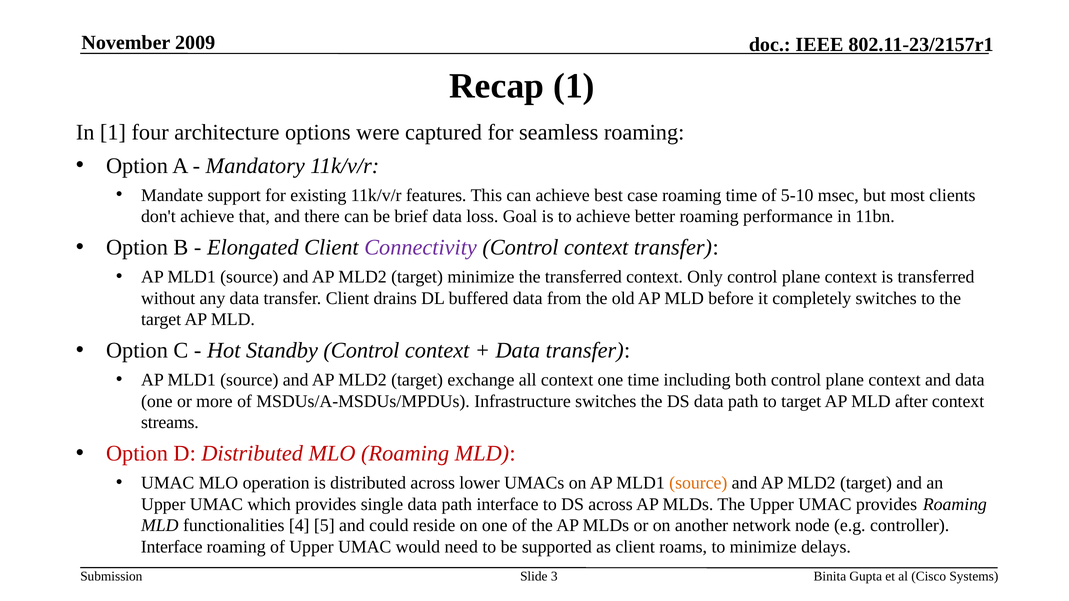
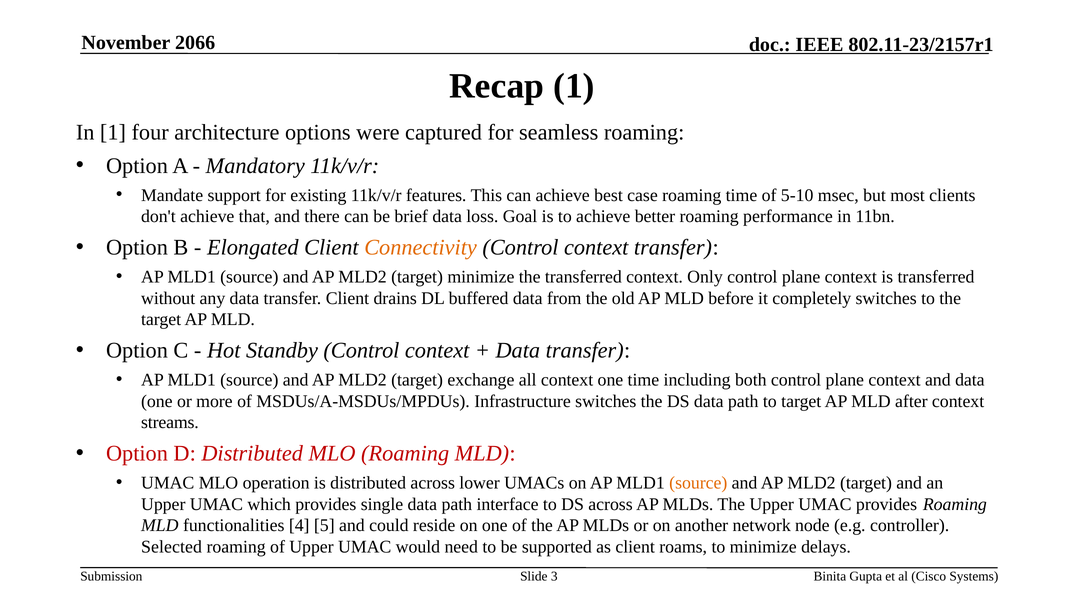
2009: 2009 -> 2066
Connectivity colour: purple -> orange
Interface at (172, 547): Interface -> Selected
